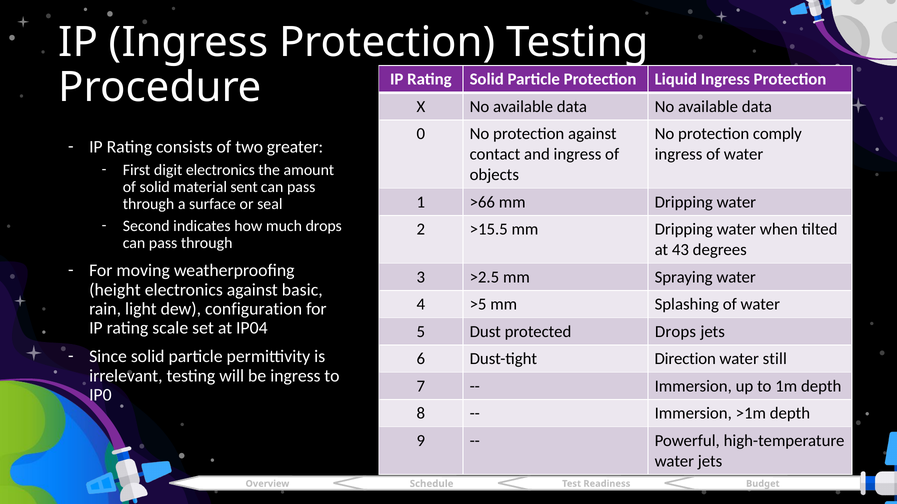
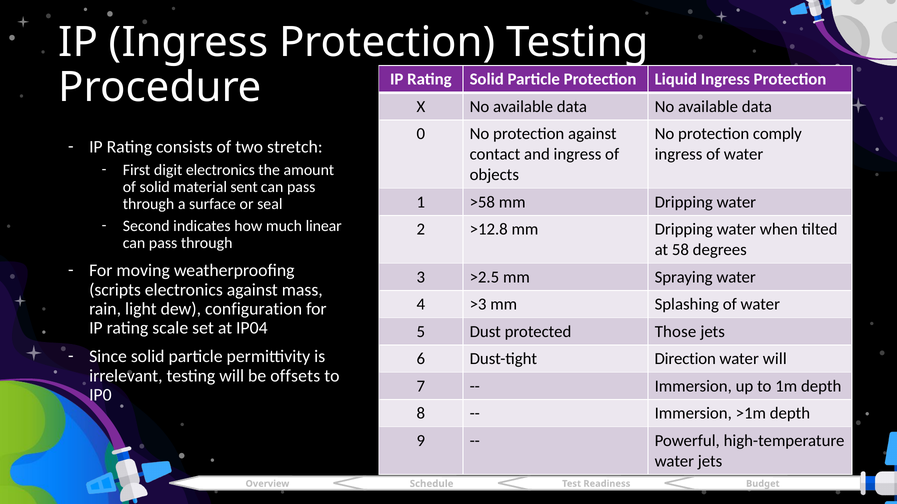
greater: greater -> stretch
>66: >66 -> >58
much drops: drops -> linear
>15.5: >15.5 -> >12.8
43: 43 -> 58
height: height -> scripts
basic: basic -> mass
>5: >5 -> >3
protected Drops: Drops -> Those
water still: still -> will
be ingress: ingress -> offsets
